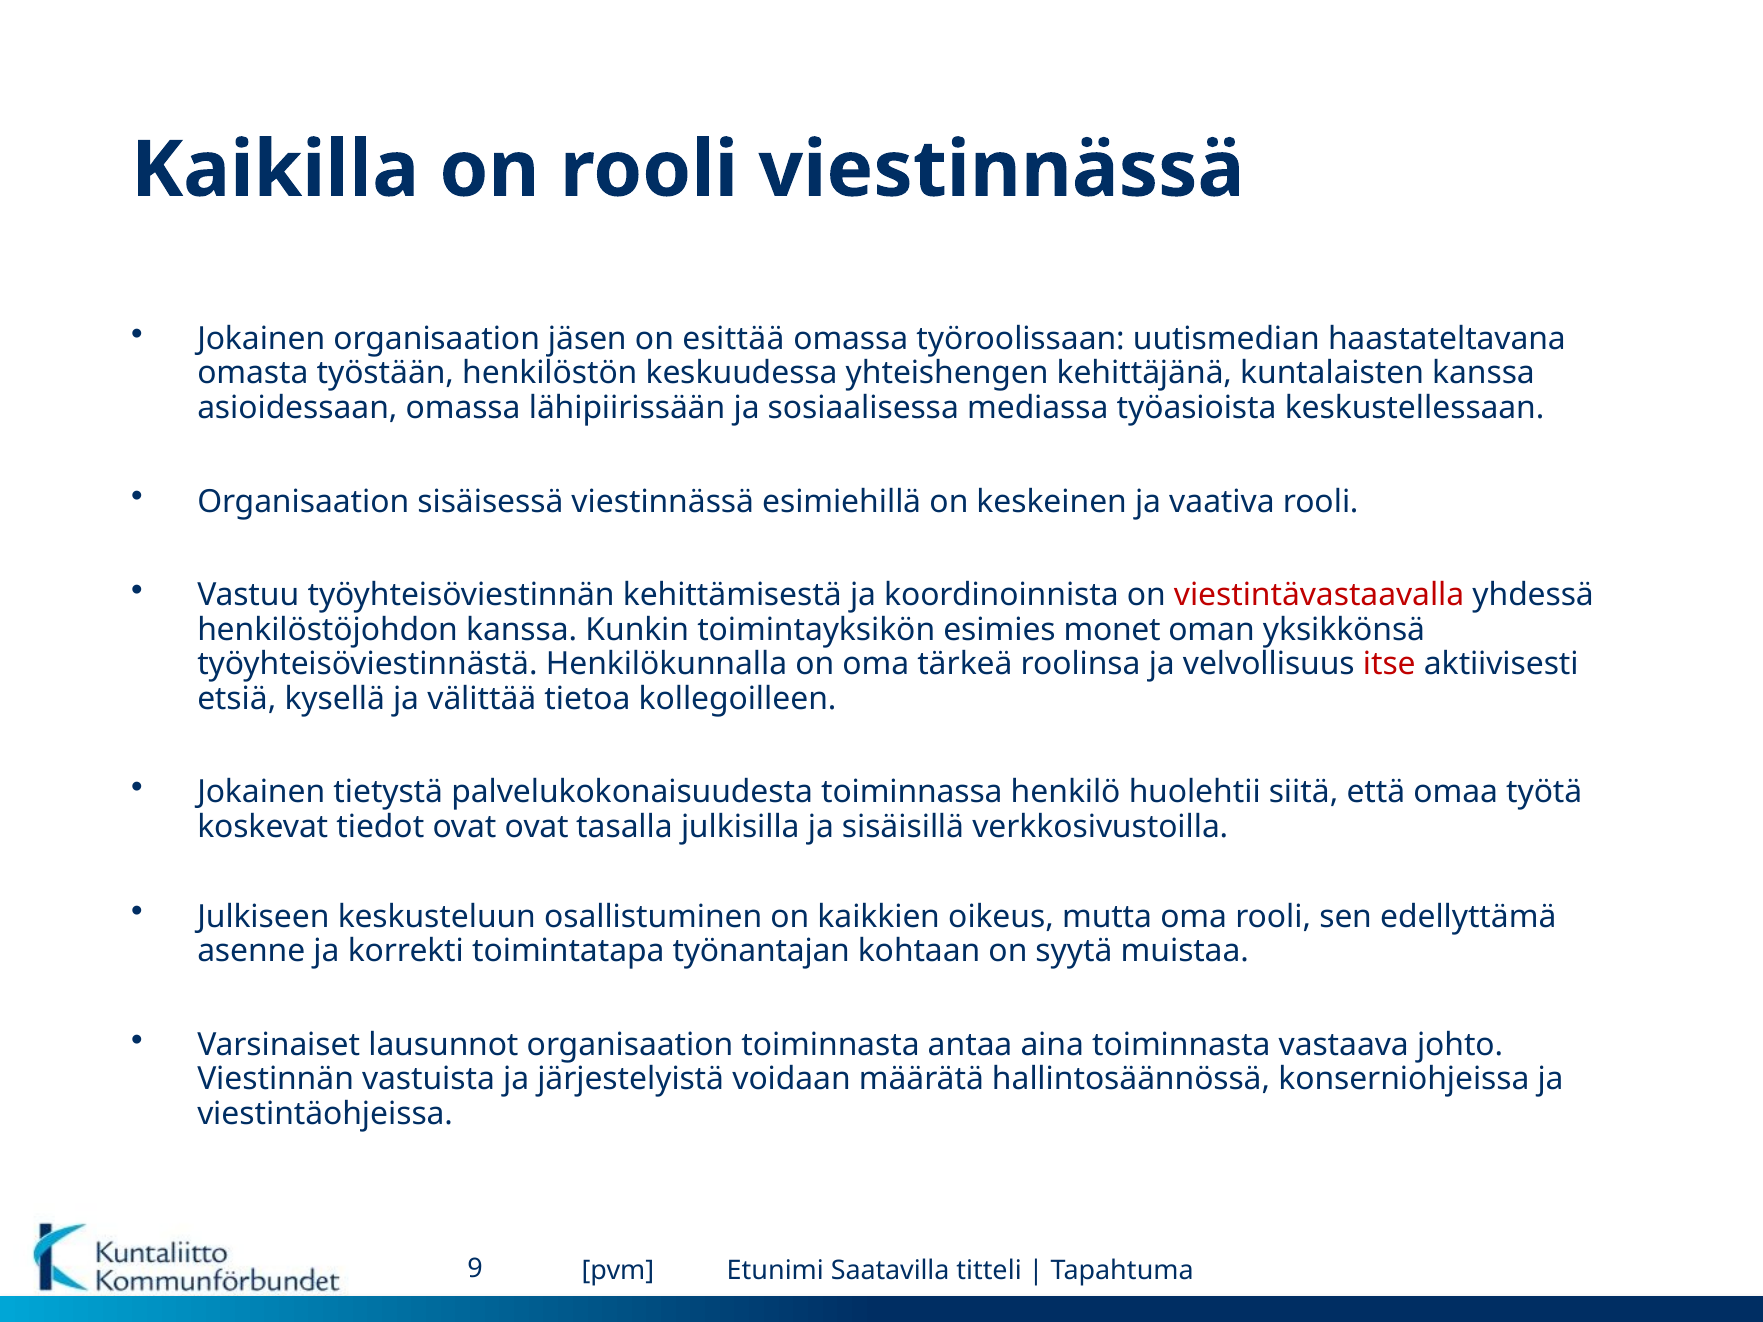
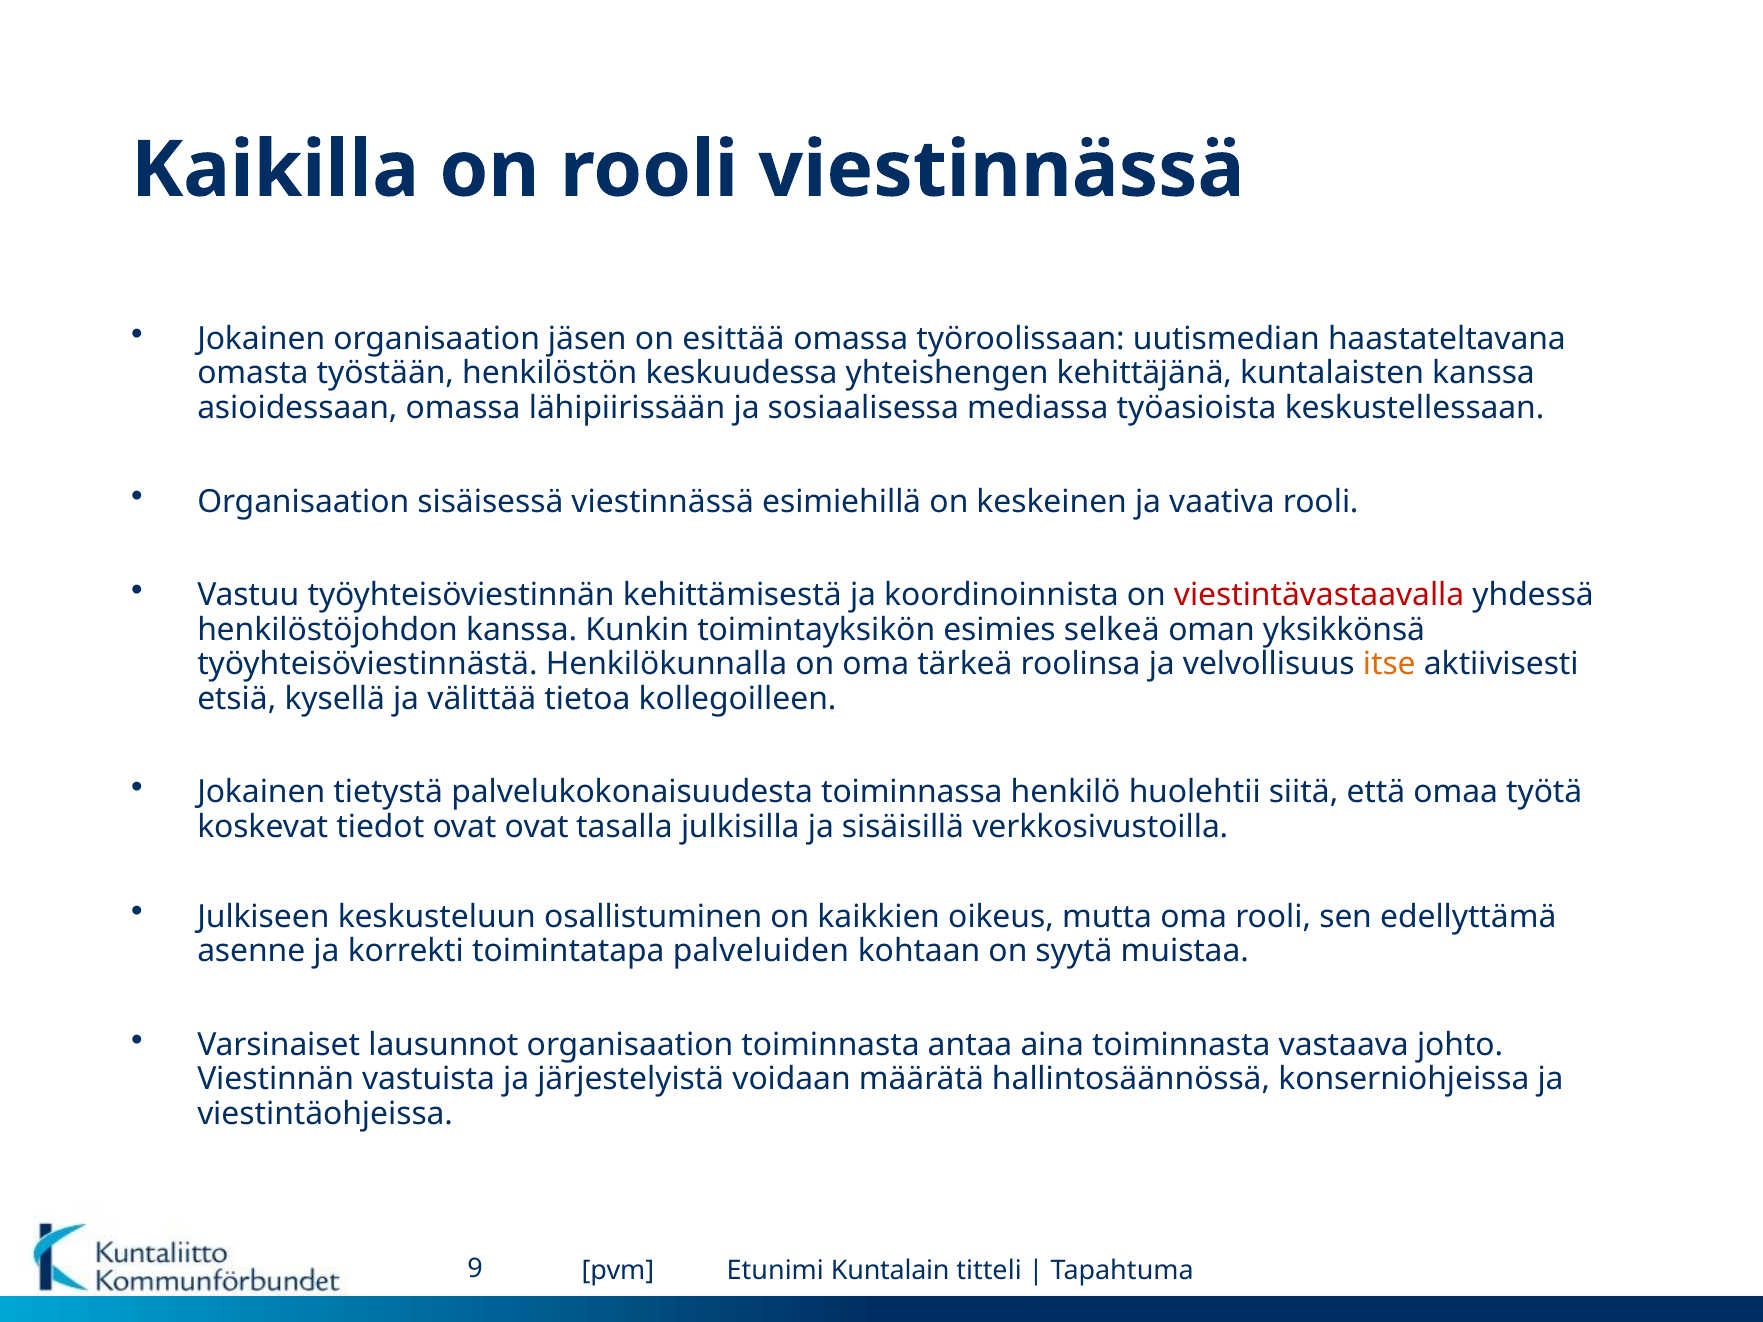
monet: monet -> selkeä
itse colour: red -> orange
työnantajan: työnantajan -> palveluiden
Saatavilla: Saatavilla -> Kuntalain
